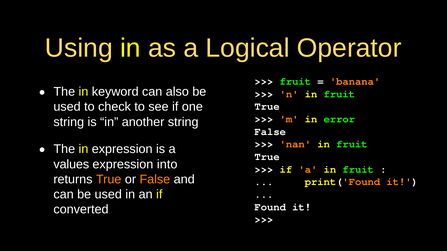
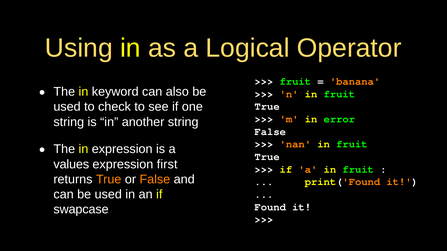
into: into -> first
converted: converted -> swapcase
